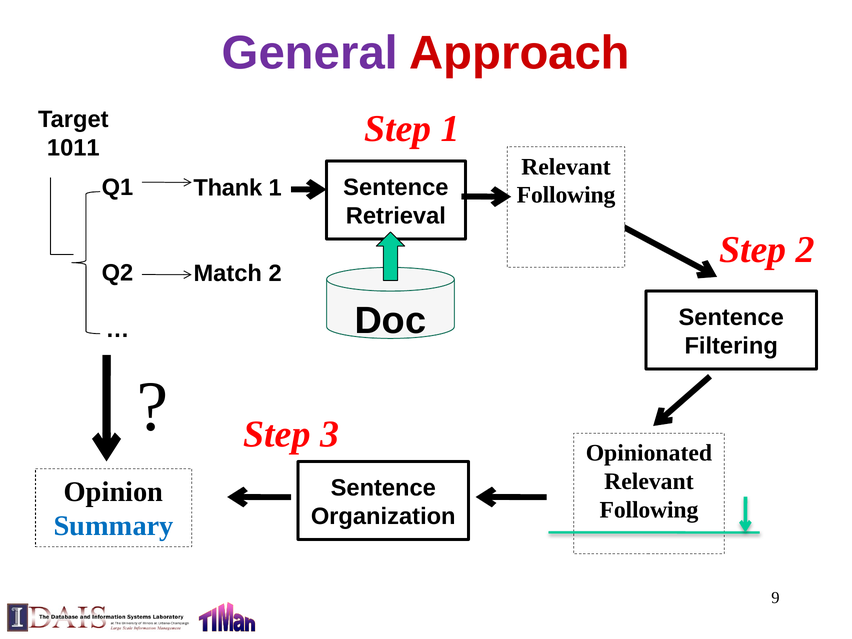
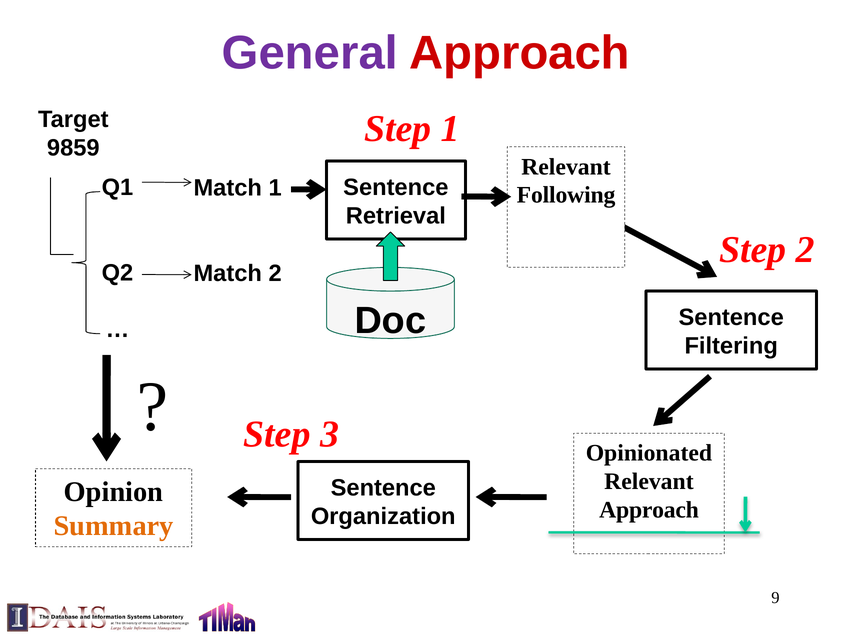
1011: 1011 -> 9859
Thank at (228, 188): Thank -> Match
Following at (649, 510): Following -> Approach
Summary colour: blue -> orange
